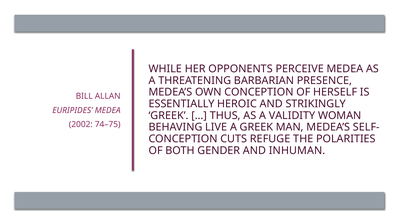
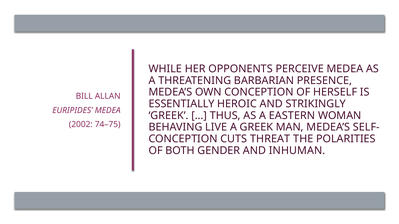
VALIDITY: VALIDITY -> EASTERN
REFUGE: REFUGE -> THREAT
